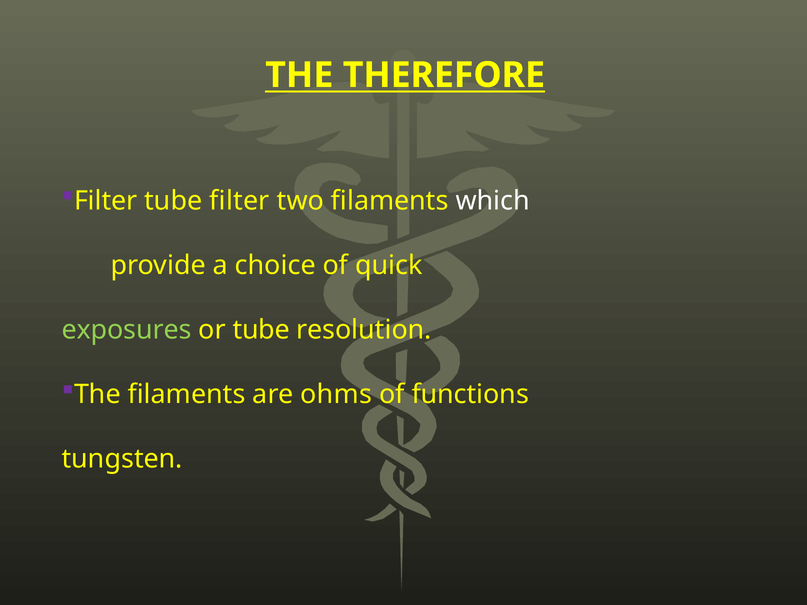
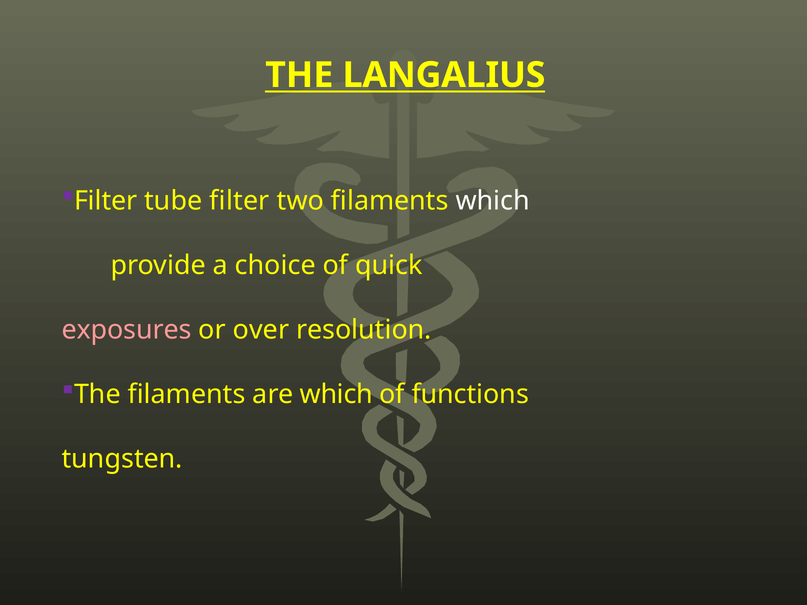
THEREFORE: THEREFORE -> LANGALIUS
exposures colour: light green -> pink
or tube: tube -> over
are ohms: ohms -> which
